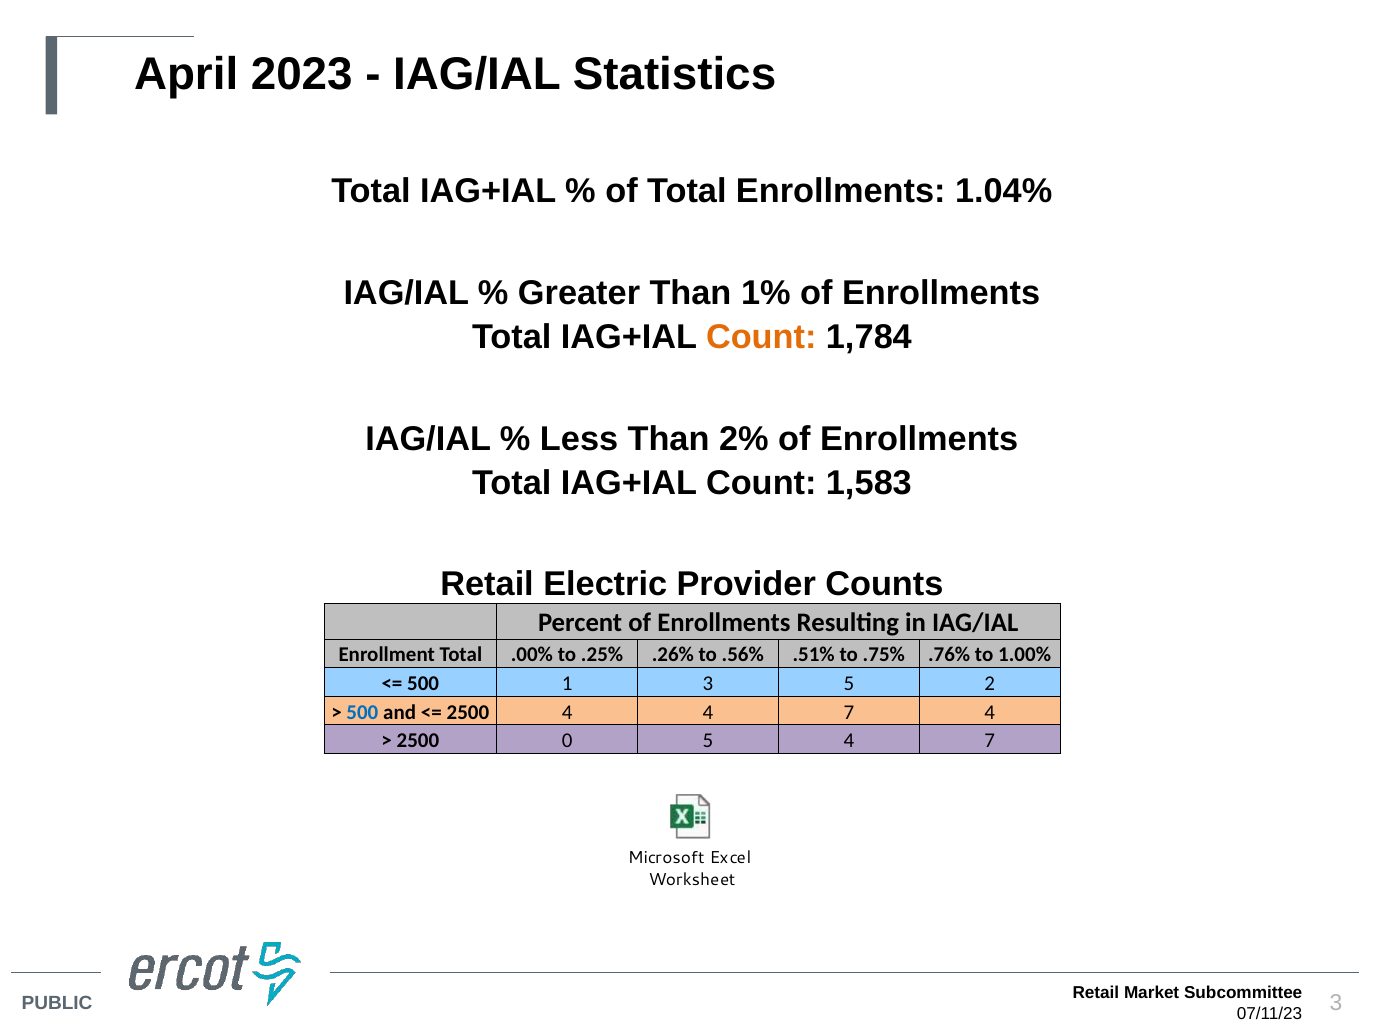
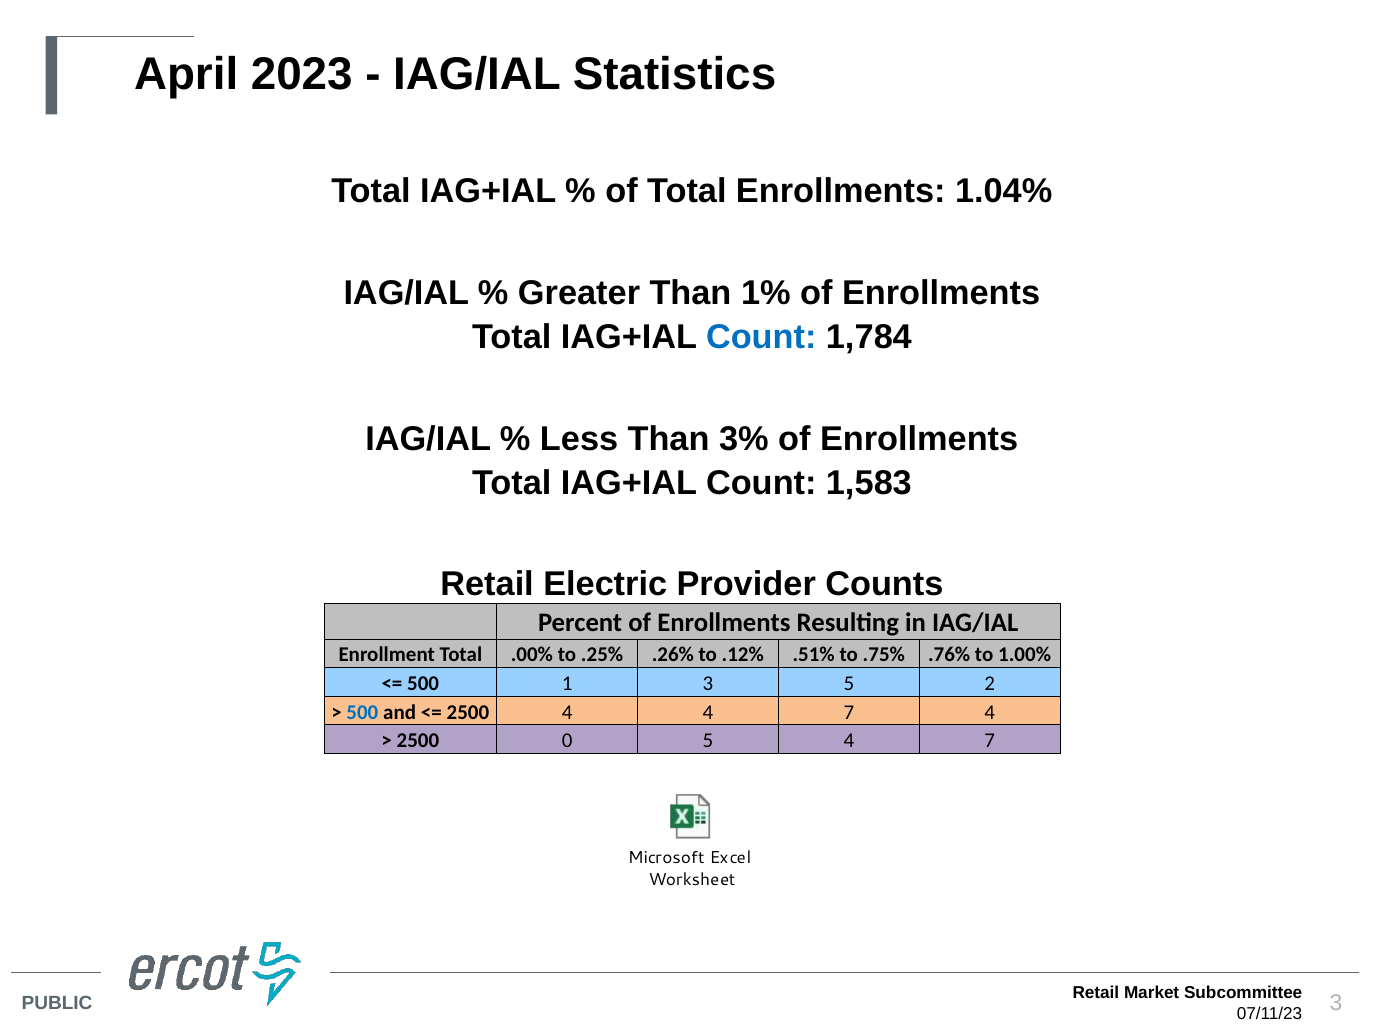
Count at (761, 337) colour: orange -> blue
2%: 2% -> 3%
.56%: .56% -> .12%
